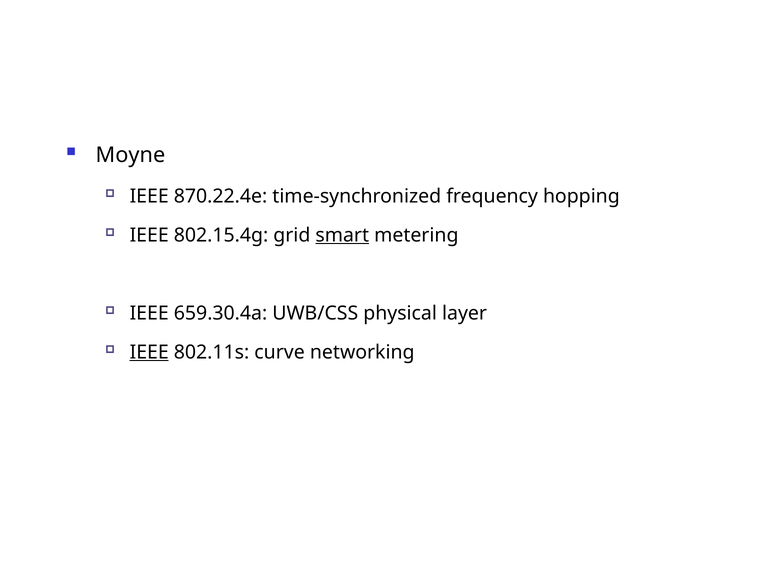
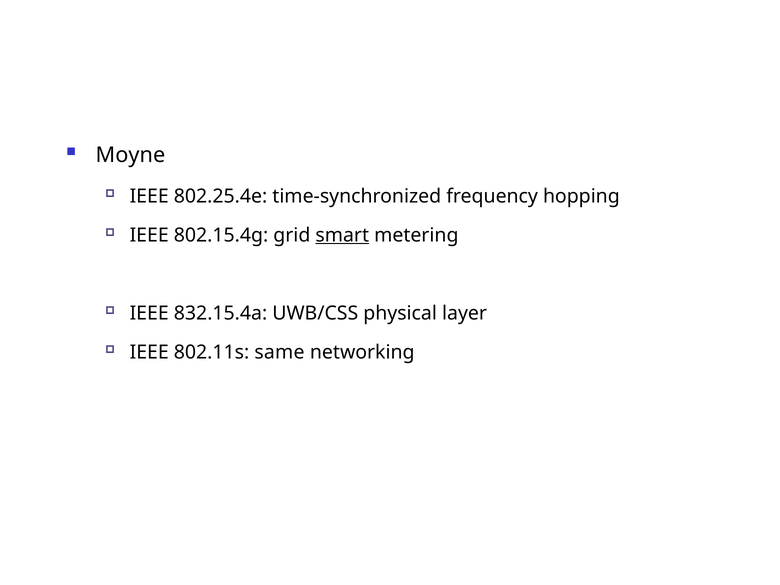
870.22.4e: 870.22.4e -> 802.25.4e
659.30.4a: 659.30.4a -> 832.15.4a
IEEE at (149, 352) underline: present -> none
curve: curve -> same
